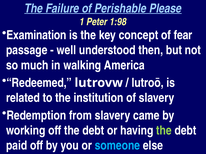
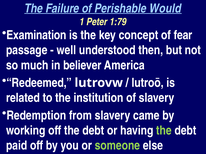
Please: Please -> Would
1:98: 1:98 -> 1:79
walking: walking -> believer
someone colour: light blue -> light green
